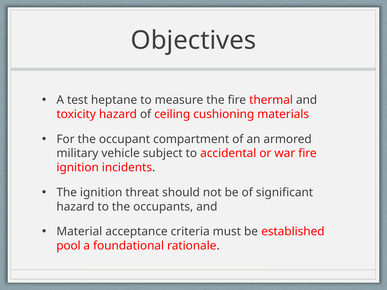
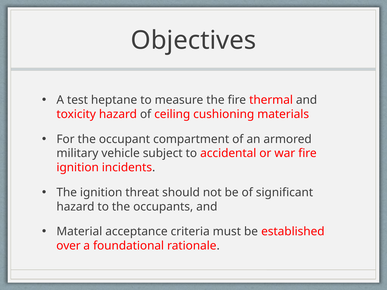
pool: pool -> over
